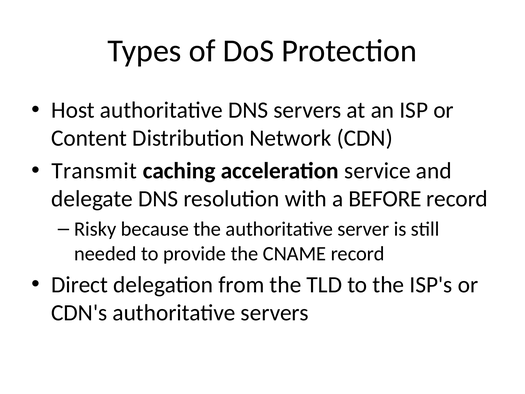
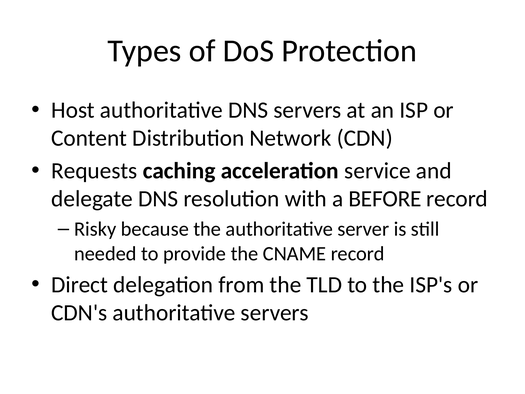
Transmit: Transmit -> Requests
